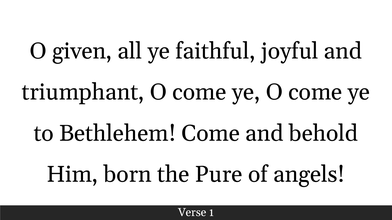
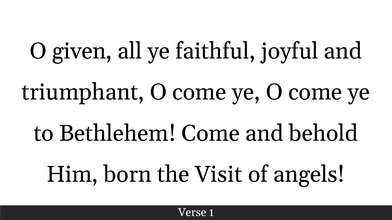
Pure: Pure -> Visit
